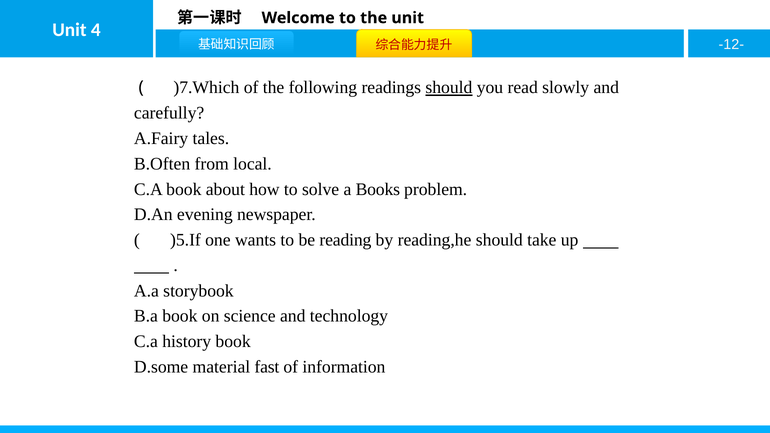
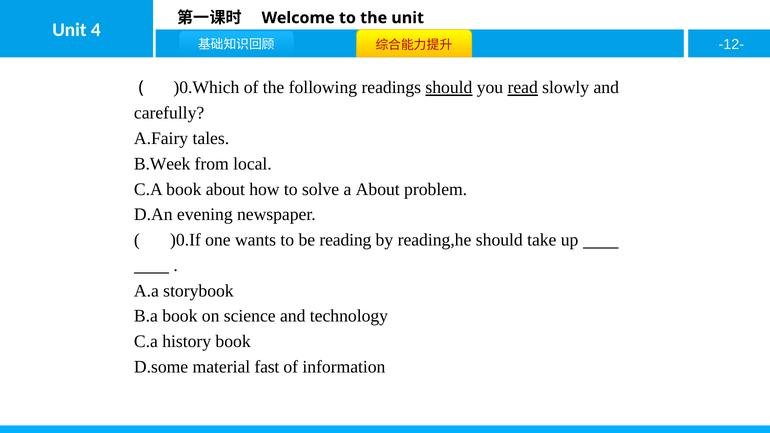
)7.Which: )7.Which -> )0.Which
read underline: none -> present
B.Often: B.Often -> B.Week
a Books: Books -> About
)5.If: )5.If -> )0.If
